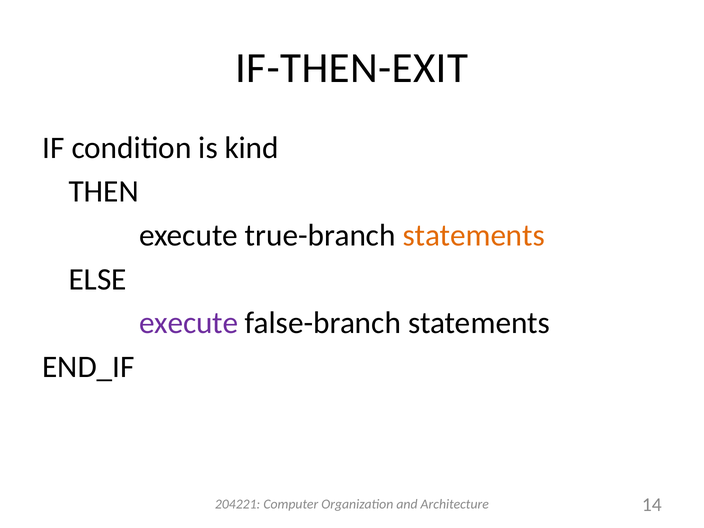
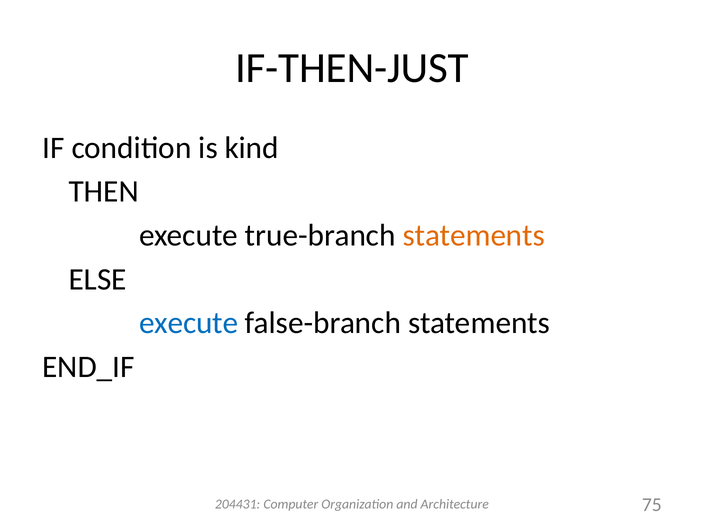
IF-THEN-EXIT: IF-THEN-EXIT -> IF-THEN-JUST
execute at (189, 323) colour: purple -> blue
204221: 204221 -> 204431
14: 14 -> 75
